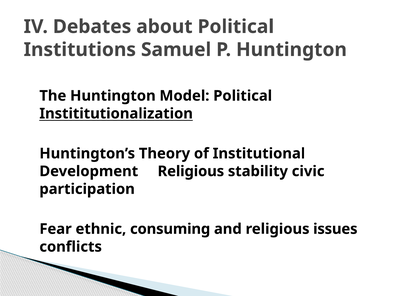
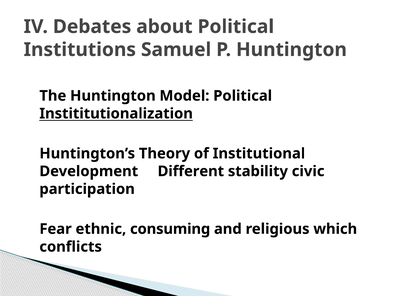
Development Religious: Religious -> Different
issues: issues -> which
